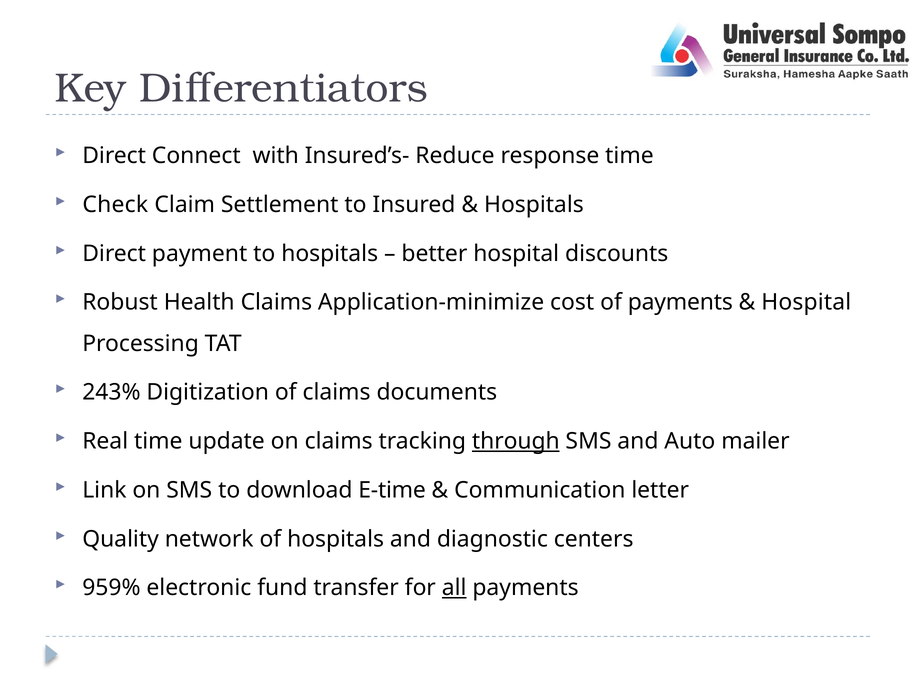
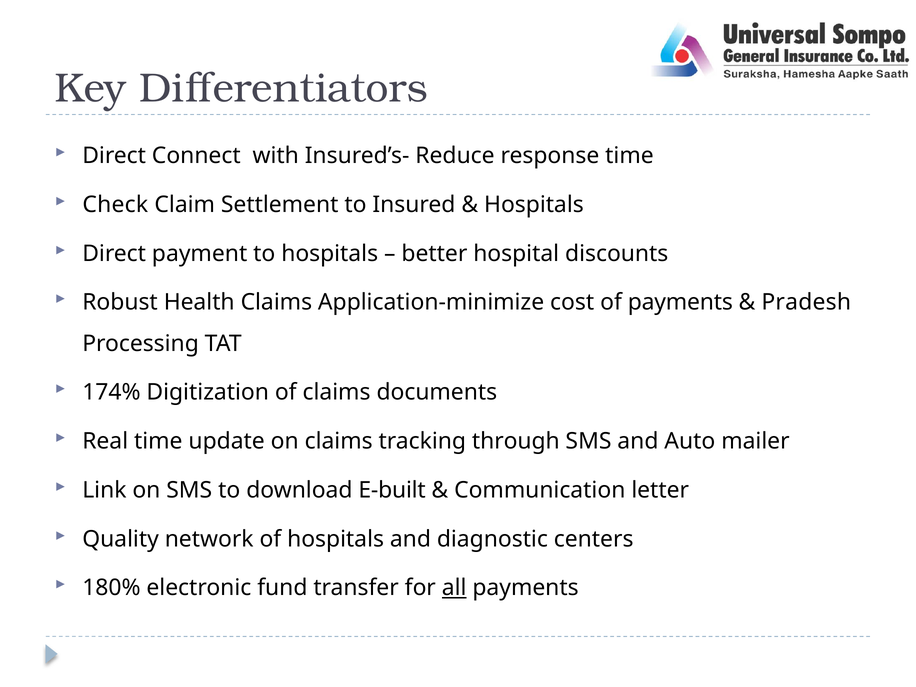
Hospital at (806, 302): Hospital -> Pradesh
243%: 243% -> 174%
through underline: present -> none
E-time: E-time -> E-built
959%: 959% -> 180%
